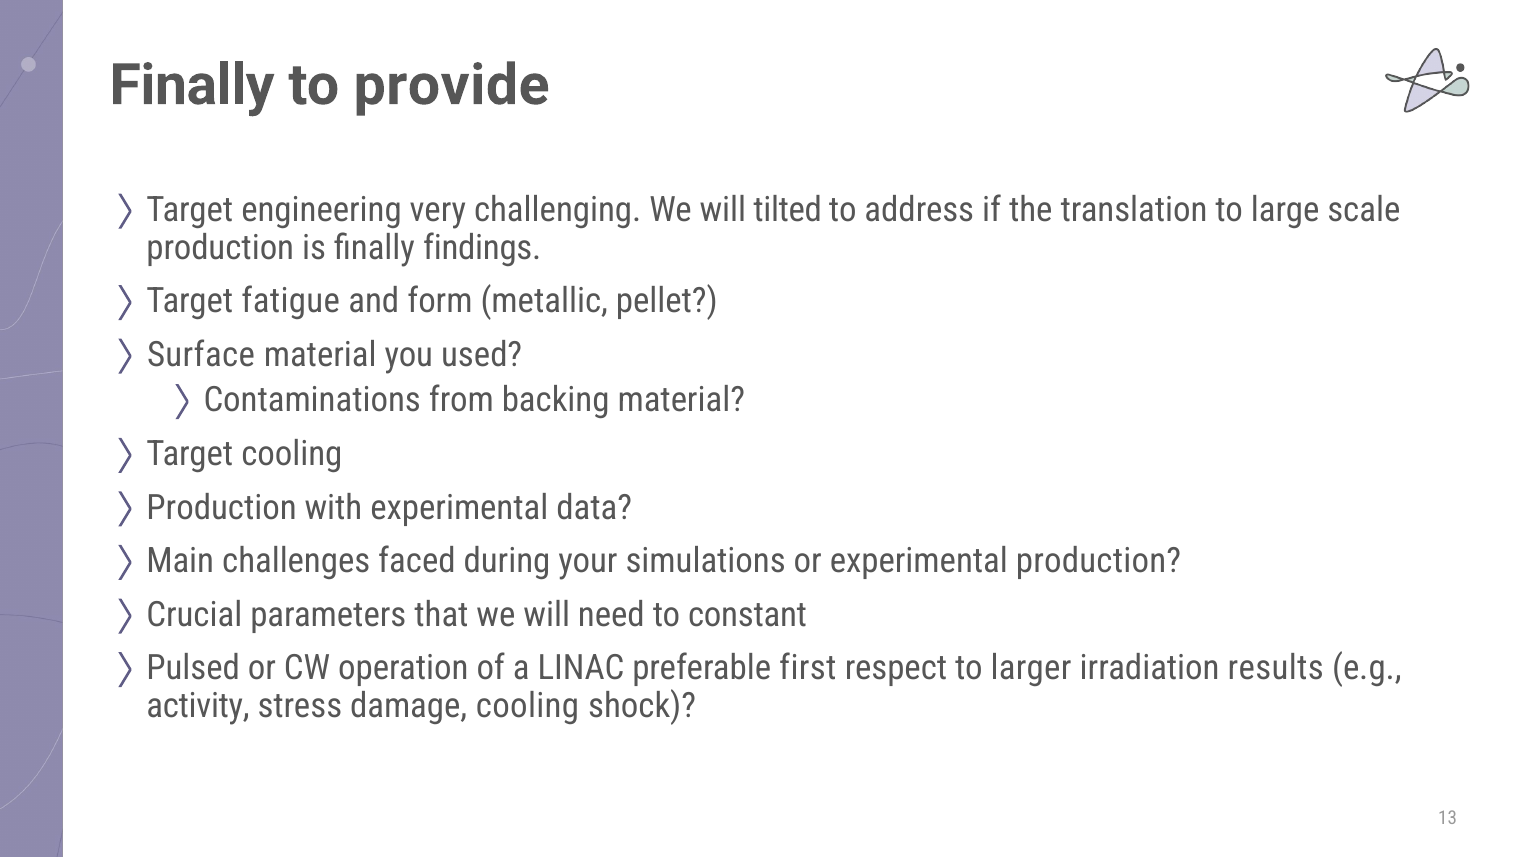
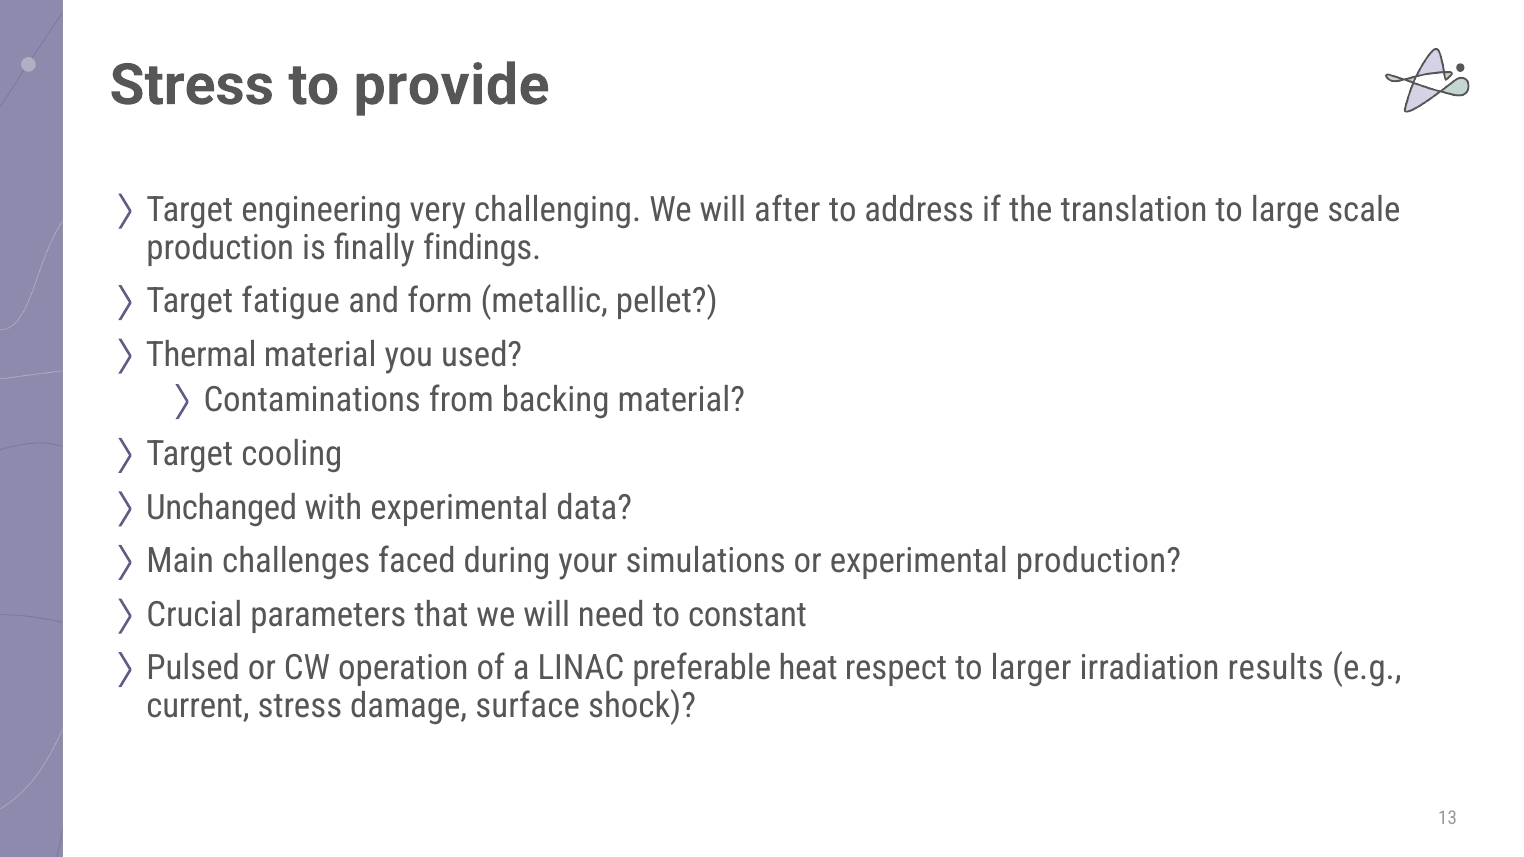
Finally at (192, 85): Finally -> Stress
tilted: tilted -> after
Surface: Surface -> Thermal
Production at (222, 508): Production -> Unchanged
first: first -> heat
activity: activity -> current
damage cooling: cooling -> surface
